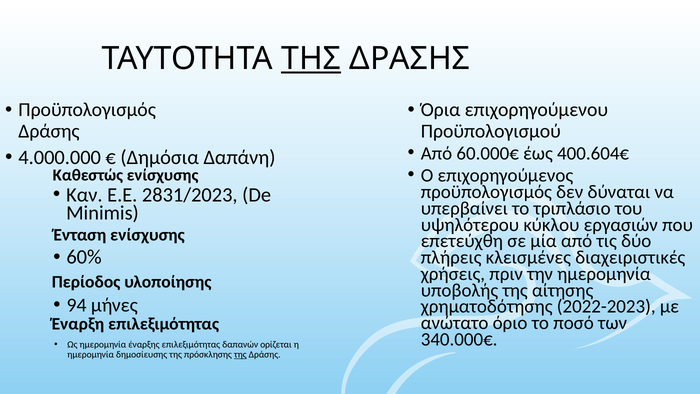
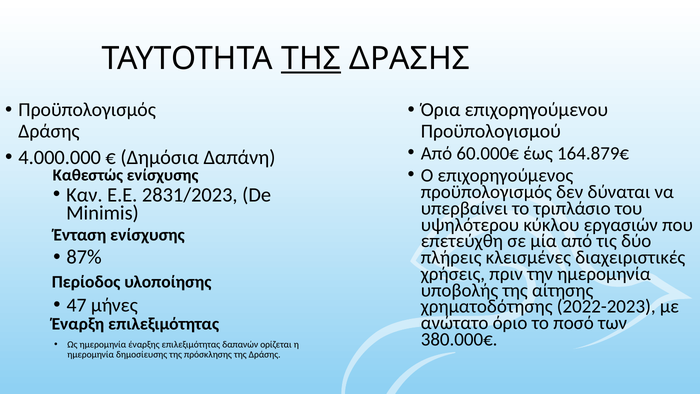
400.604€: 400.604€ -> 164.879€
60%: 60% -> 87%
94: 94 -> 47
340.000€: 340.000€ -> 380.000€
της at (240, 355) underline: present -> none
